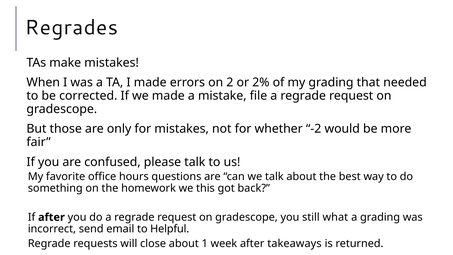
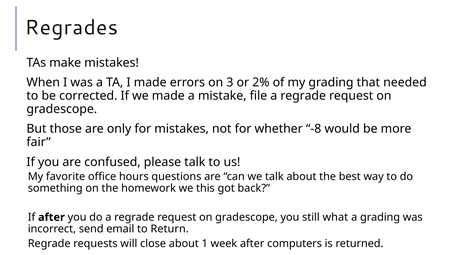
2: 2 -> 3
-2: -2 -> -8
Helpful: Helpful -> Return
takeaways: takeaways -> computers
